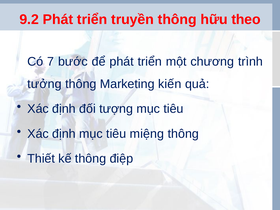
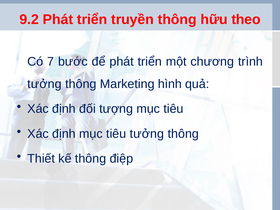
kiến: kiến -> hình
tiêu miệng: miệng -> tưởng
